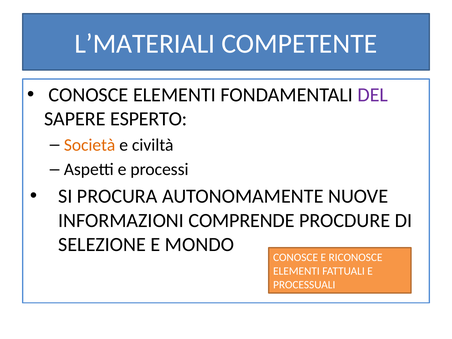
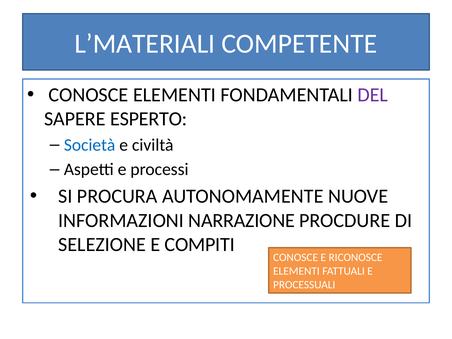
Società colour: orange -> blue
COMPRENDE: COMPRENDE -> NARRAZIONE
MONDO: MONDO -> COMPITI
